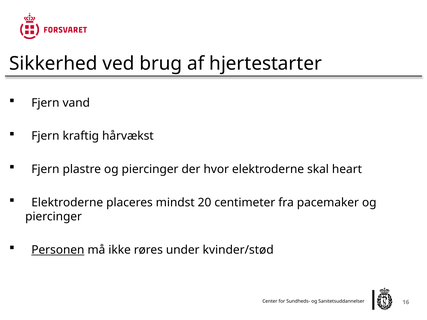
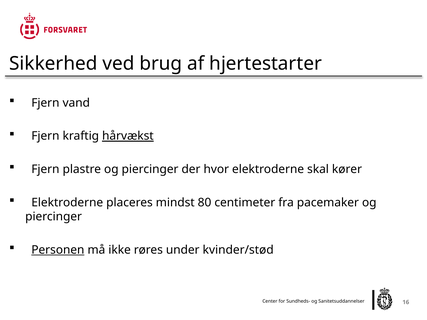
hårvækst underline: none -> present
heart: heart -> kører
20: 20 -> 80
